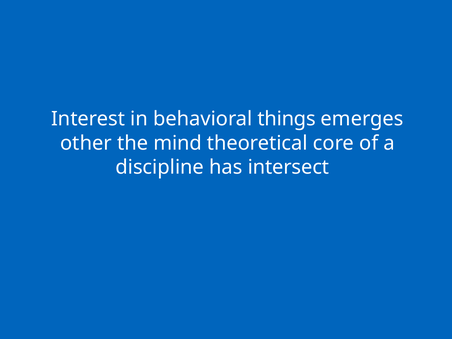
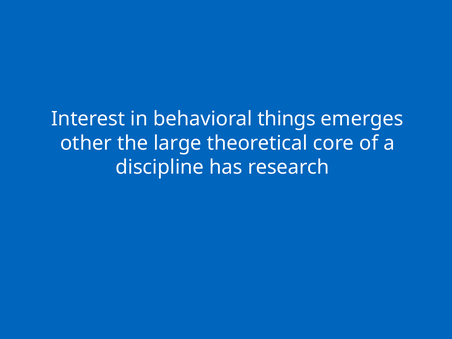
mind: mind -> large
intersect: intersect -> research
